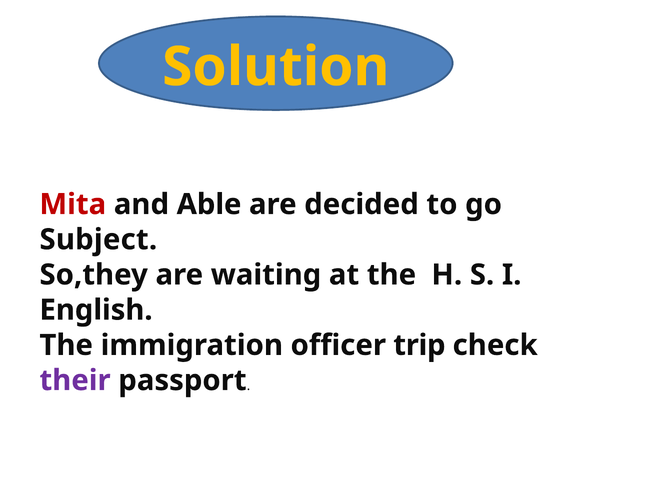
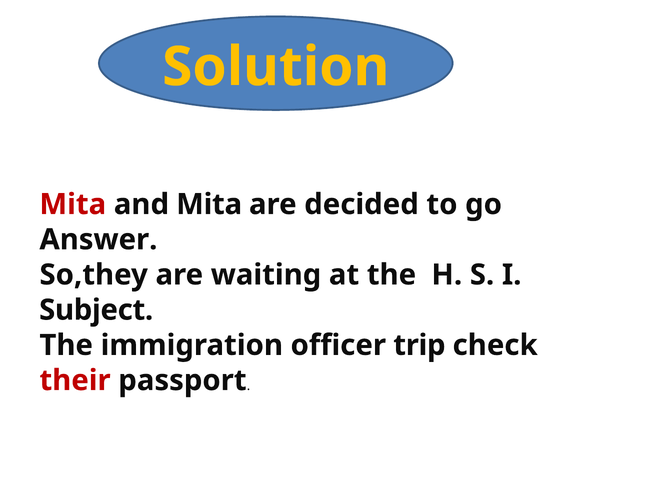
and Able: Able -> Mita
Subject: Subject -> Answer
English: English -> Subject
their colour: purple -> red
